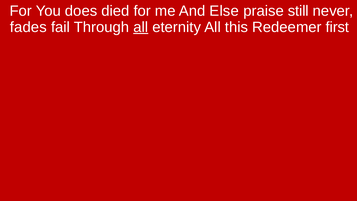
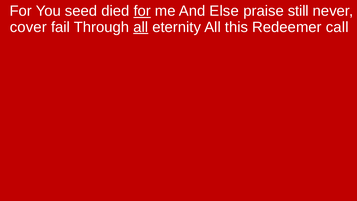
does: does -> seed
for at (142, 11) underline: none -> present
fades: fades -> cover
first: first -> call
